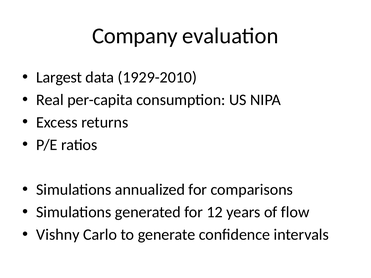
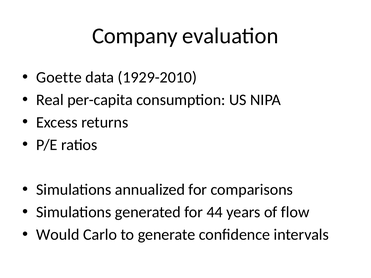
Largest: Largest -> Goette
12: 12 -> 44
Vishny: Vishny -> Would
